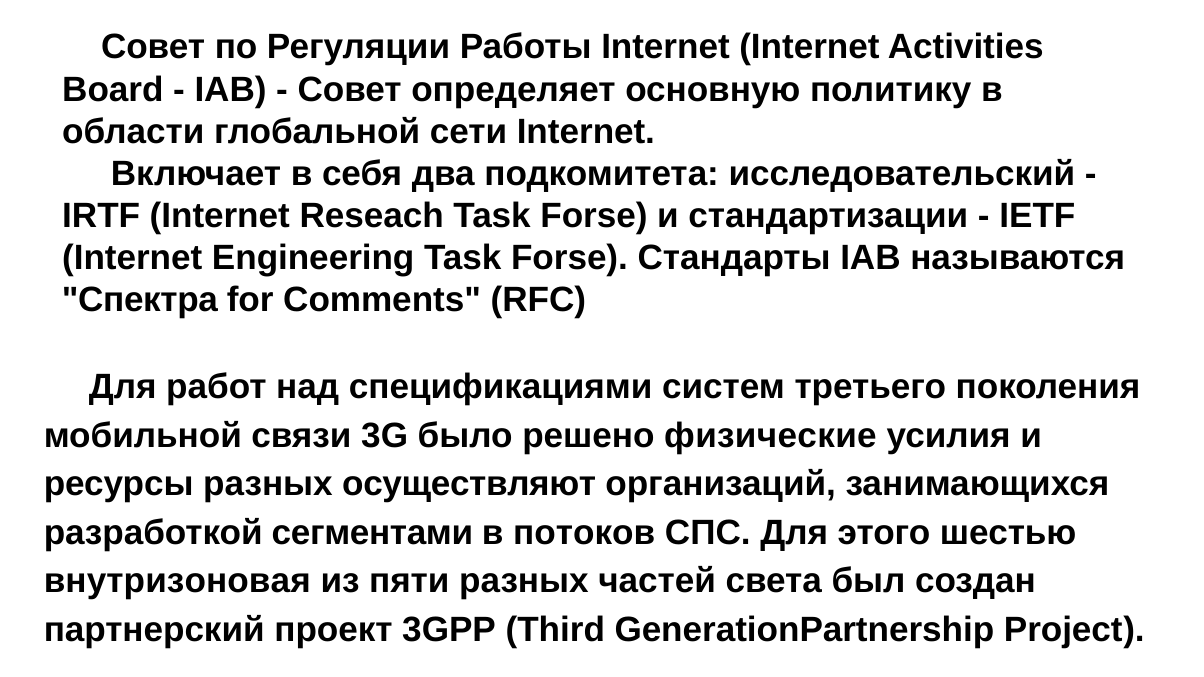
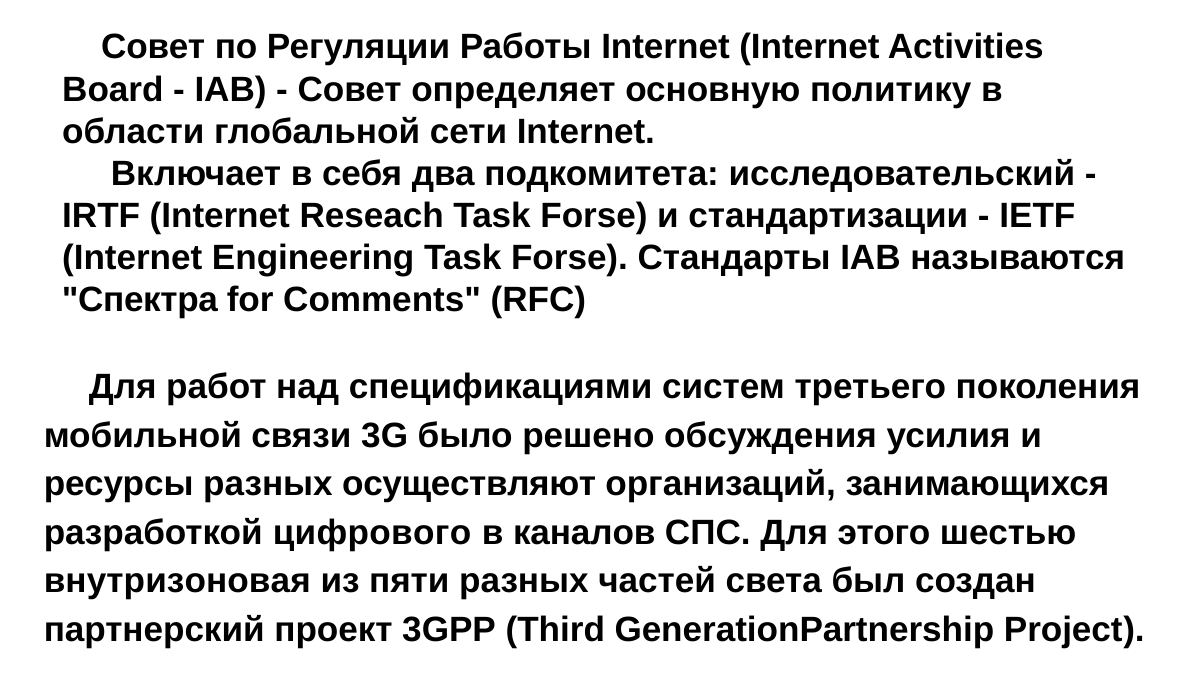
физические: физические -> обсуждения
сегментами: сегментами -> цифрового
потоков: потоков -> каналов
